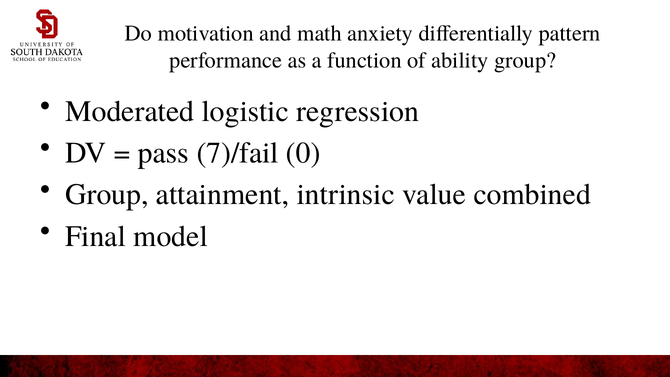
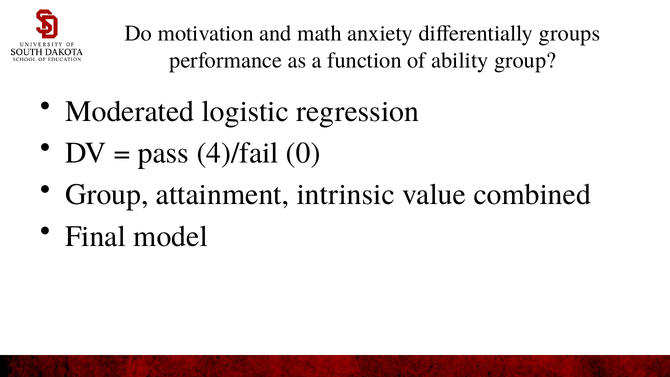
pattern: pattern -> groups
7)/fail: 7)/fail -> 4)/fail
